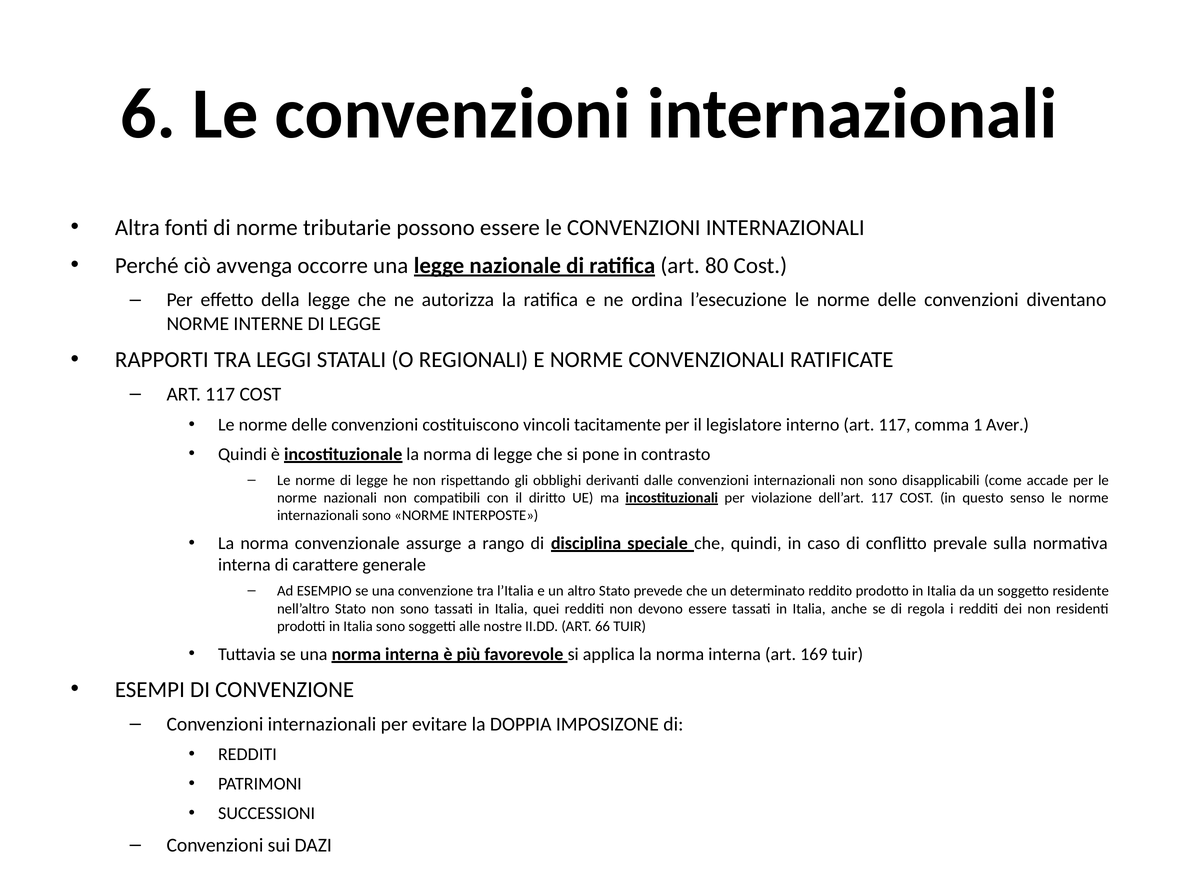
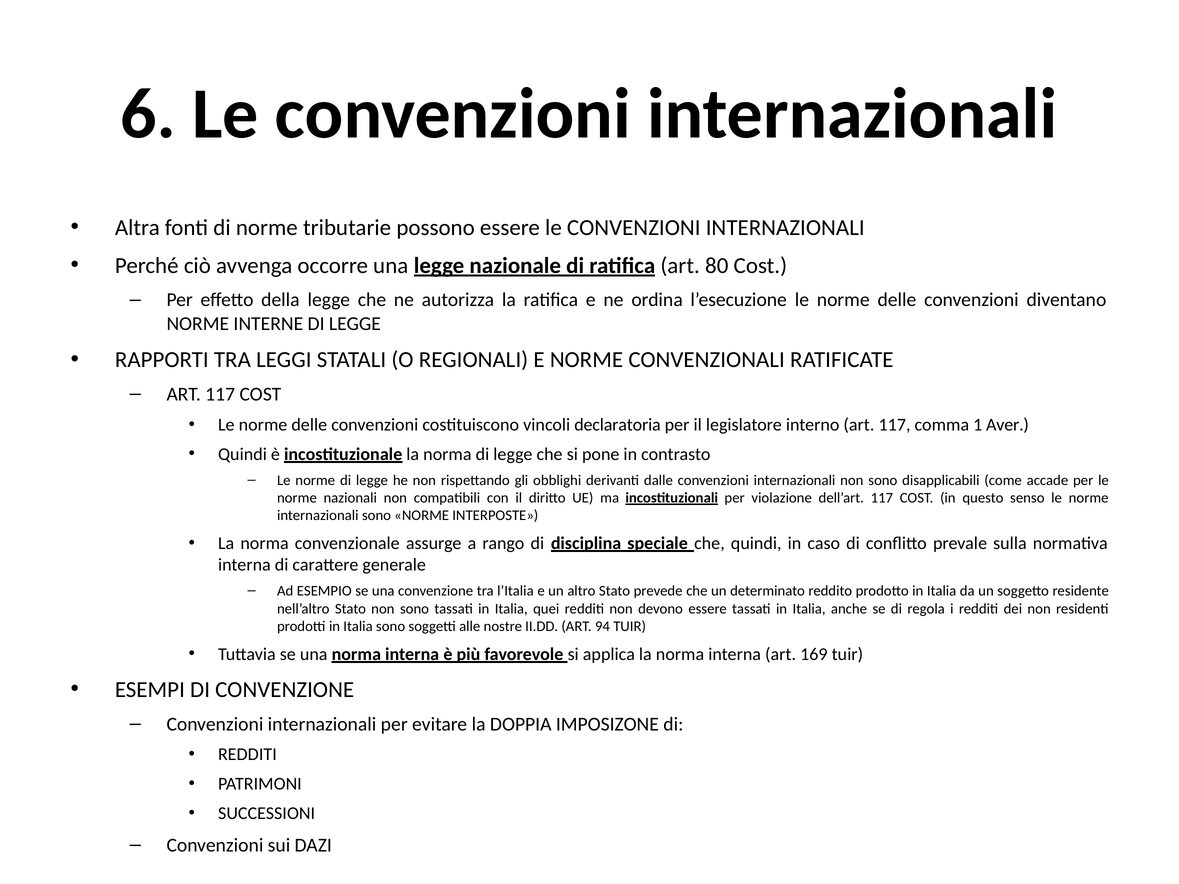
tacitamente: tacitamente -> declaratoria
66: 66 -> 94
